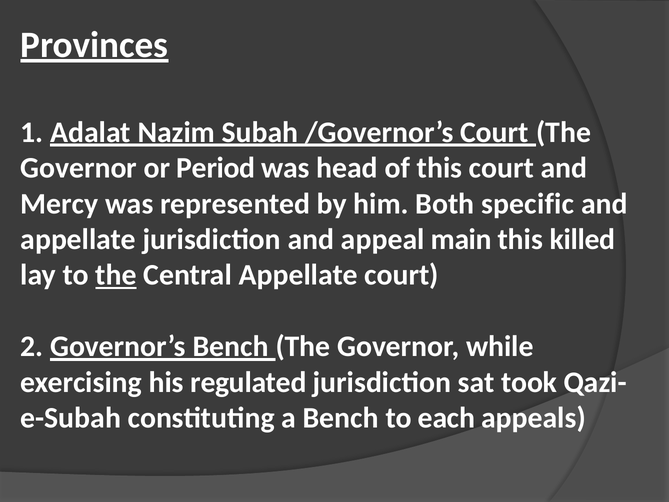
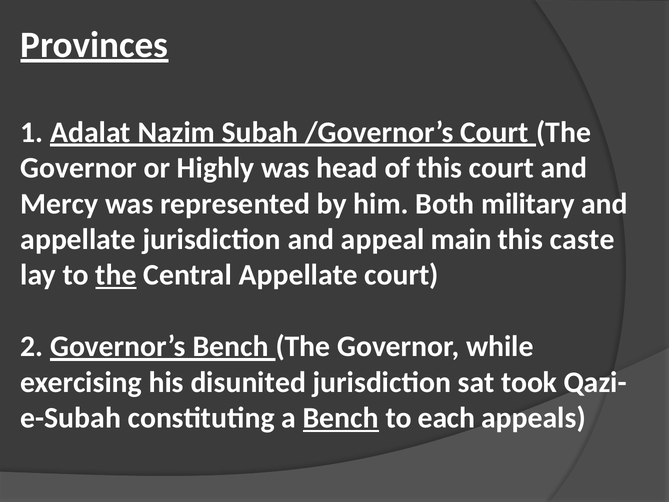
Period: Period -> Highly
specific: specific -> military
killed: killed -> caste
regulated: regulated -> disunited
Bench at (341, 418) underline: none -> present
